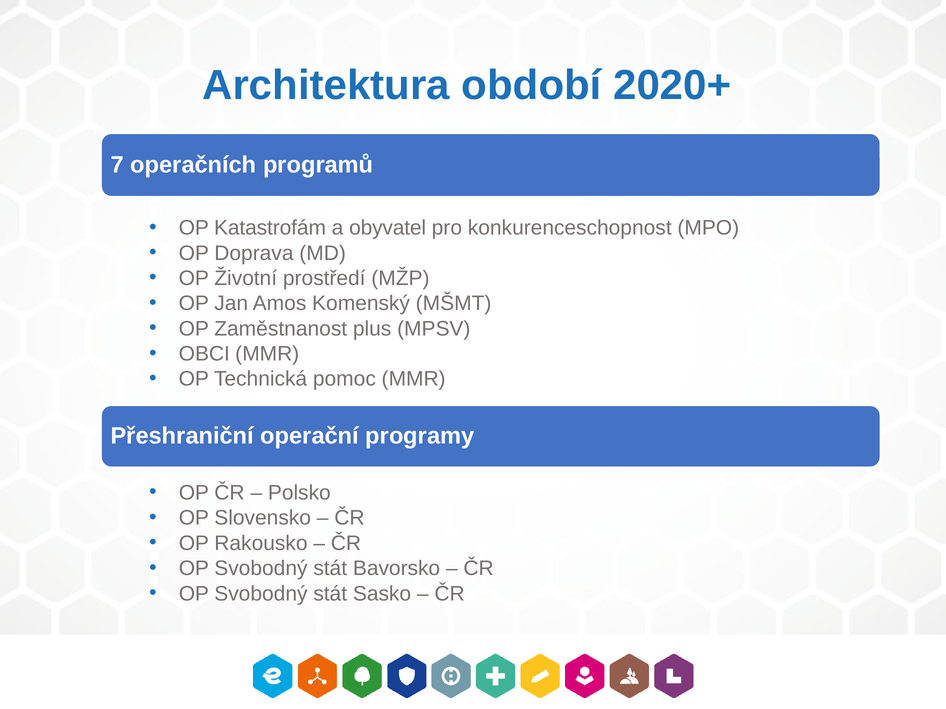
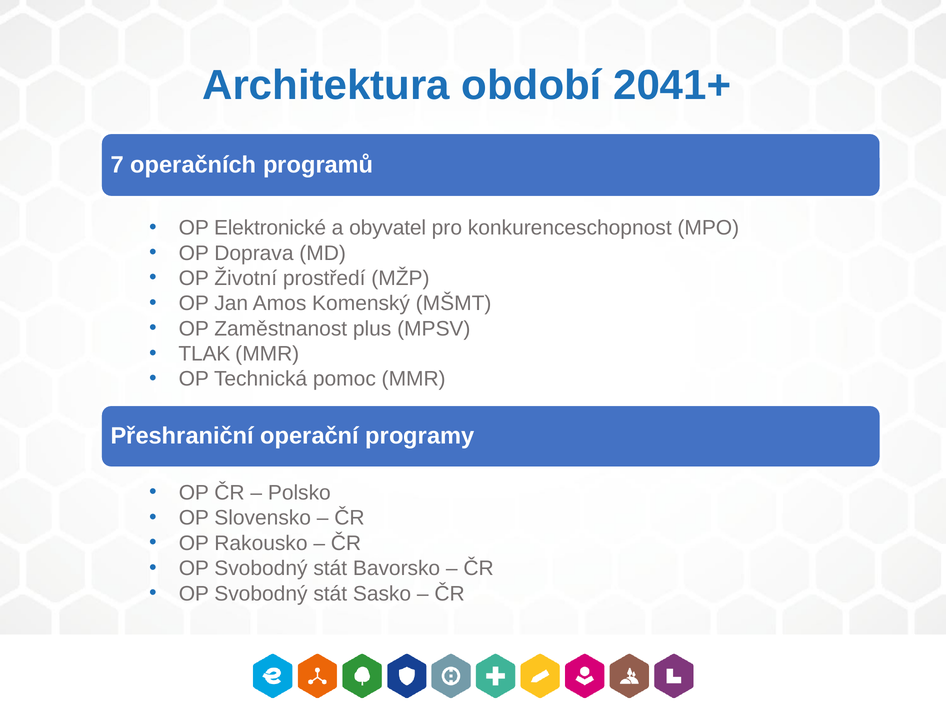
2020+: 2020+ -> 2041+
Katastrofám: Katastrofám -> Elektronické
OBCI: OBCI -> TLAK
